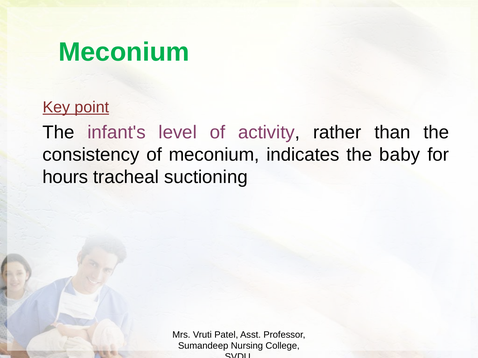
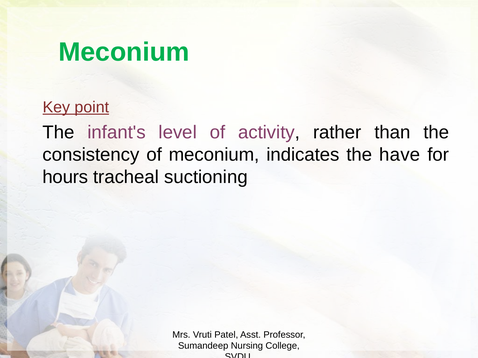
baby: baby -> have
